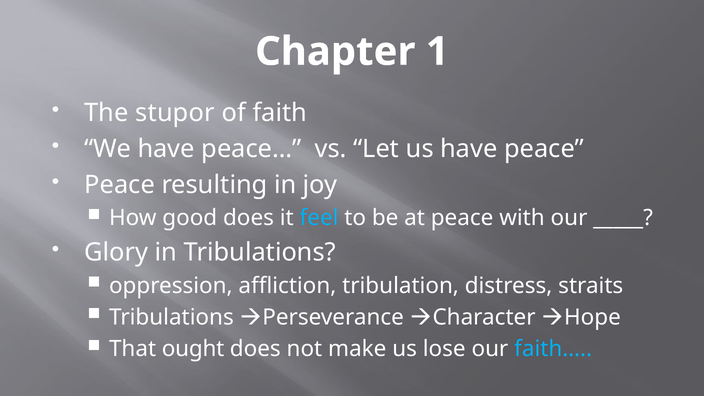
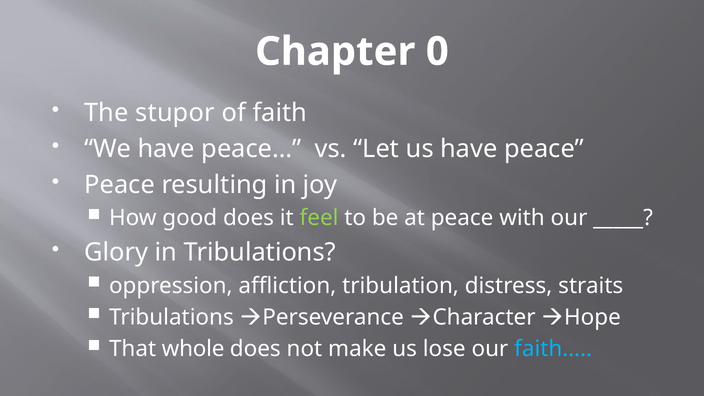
1: 1 -> 0
feel colour: light blue -> light green
ought: ought -> whole
